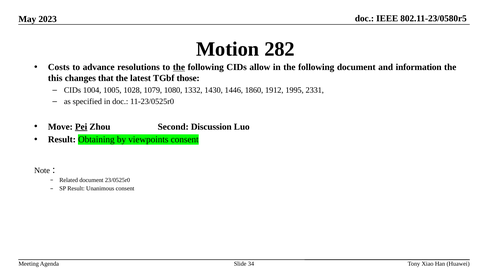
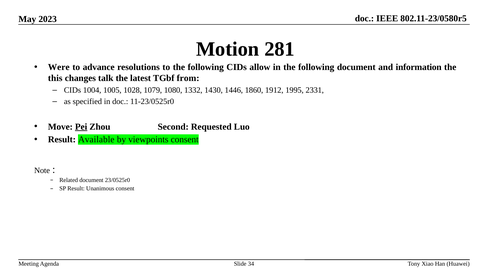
282: 282 -> 281
Costs: Costs -> Were
the at (179, 67) underline: present -> none
that: that -> talk
those: those -> from
Discussion: Discussion -> Requested
Obtaining: Obtaining -> Available
